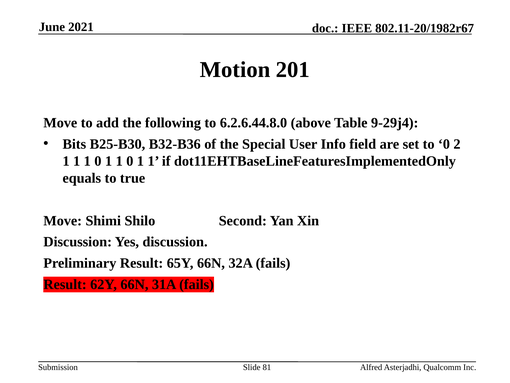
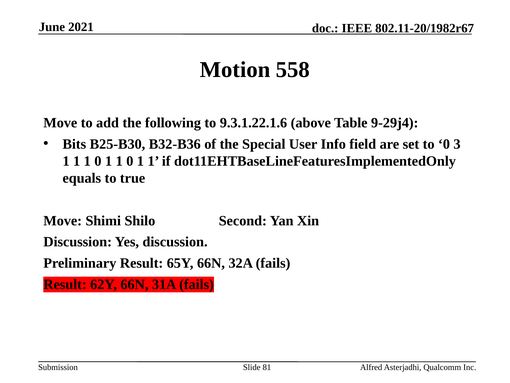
201: 201 -> 558
6.2.6.44.8.0: 6.2.6.44.8.0 -> 9.3.1.22.1.6
2: 2 -> 3
